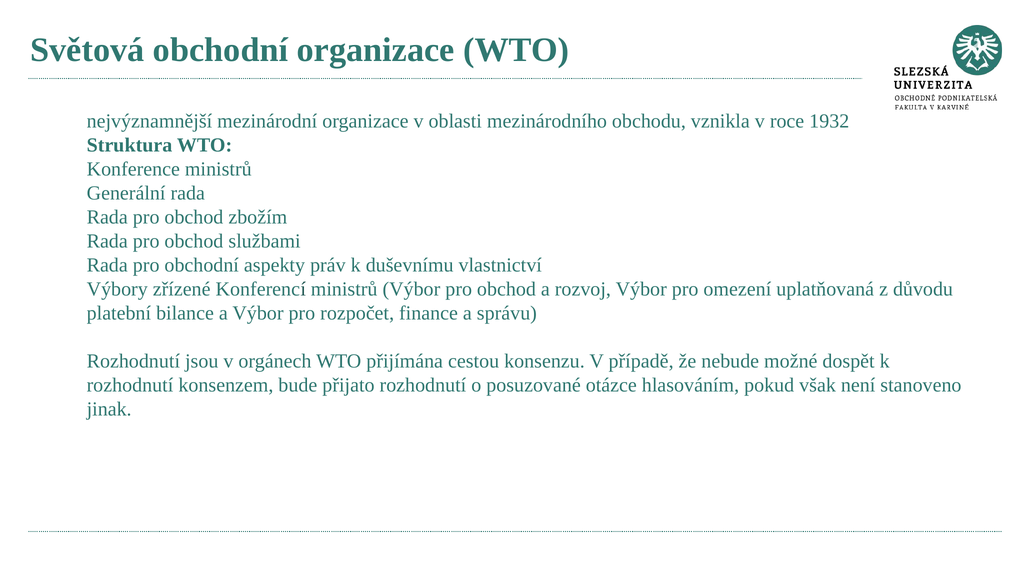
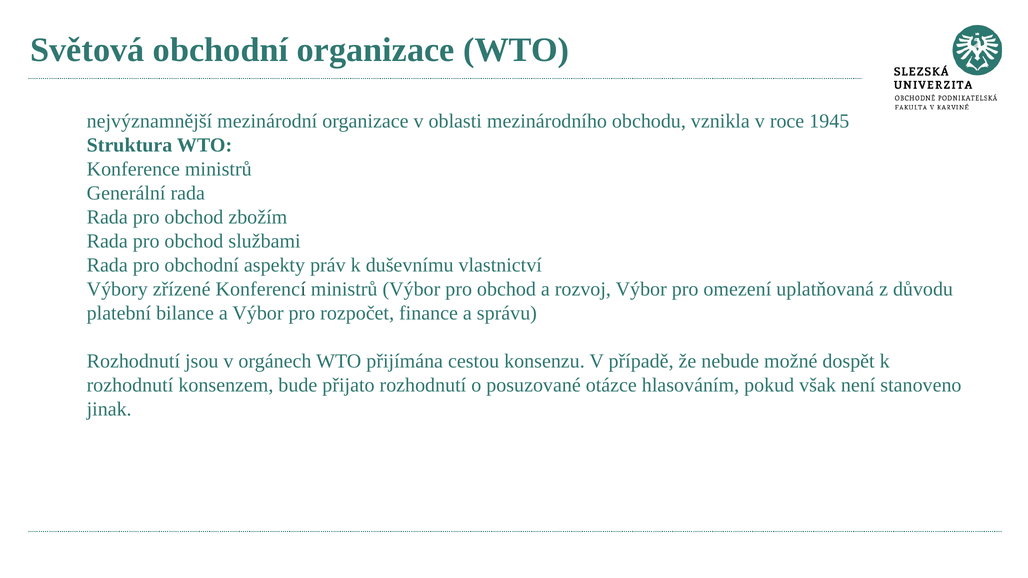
1932: 1932 -> 1945
